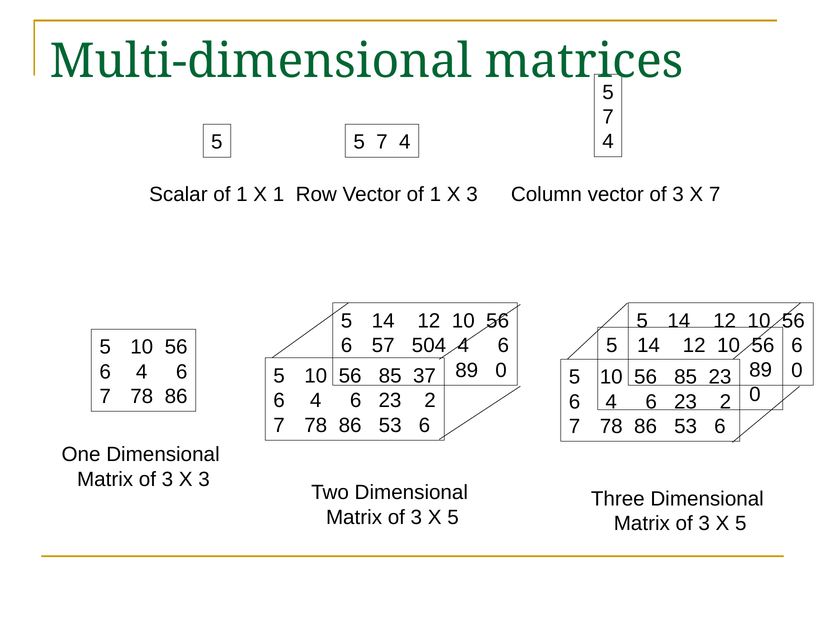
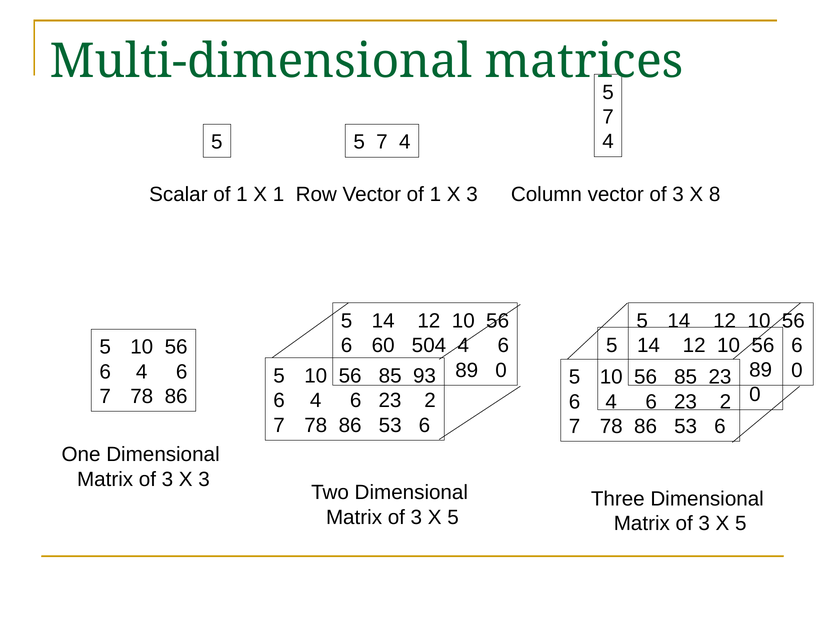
X 7: 7 -> 8
57: 57 -> 60
37: 37 -> 93
